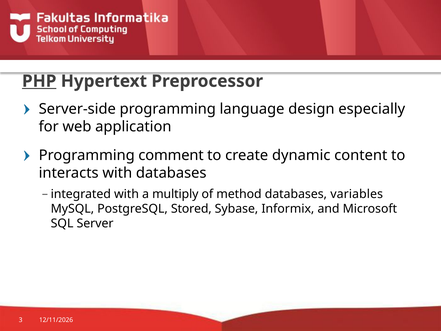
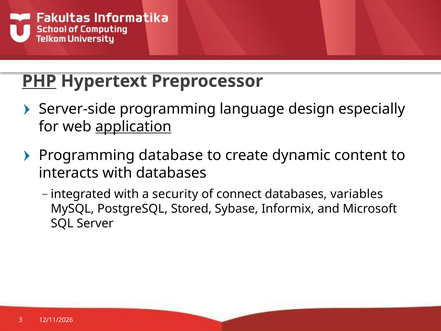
application underline: none -> present
comment: comment -> database
multiply: multiply -> security
method: method -> connect
